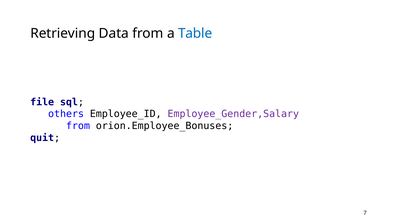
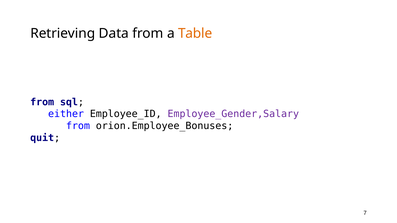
Table colour: blue -> orange
file at (42, 102): file -> from
others: others -> either
